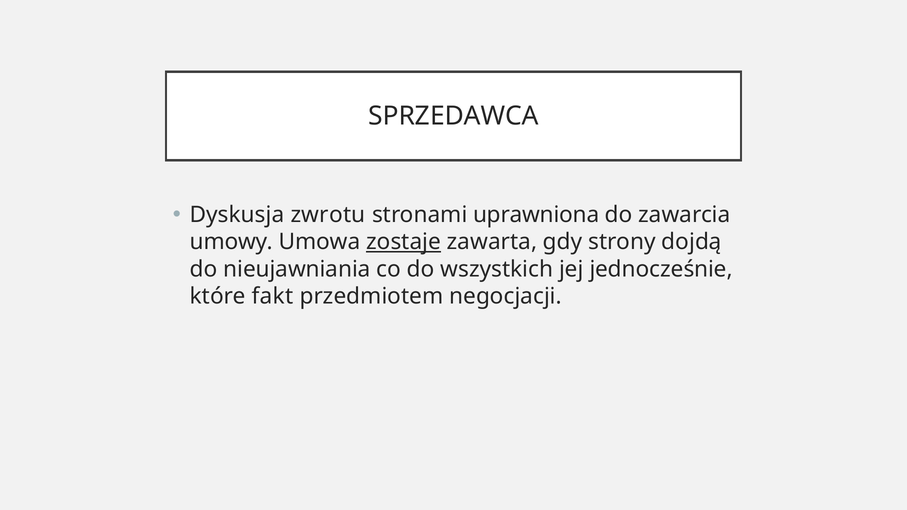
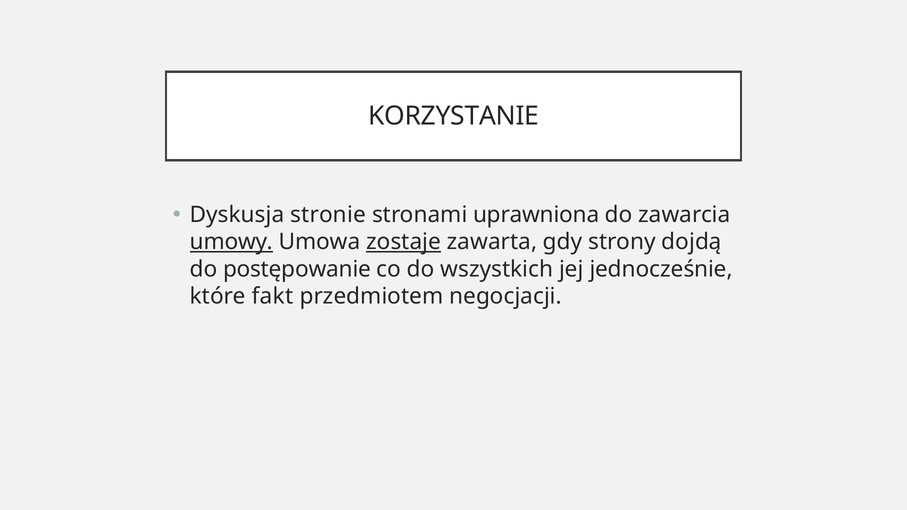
SPRZEDAWCA: SPRZEDAWCA -> KORZYSTANIE
zwrotu: zwrotu -> stronie
umowy underline: none -> present
nieujawniania: nieujawniania -> postępowanie
